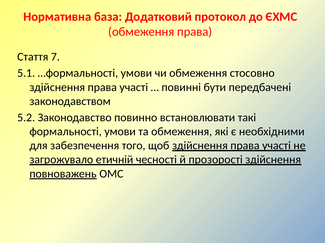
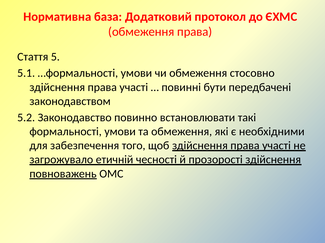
7: 7 -> 5
